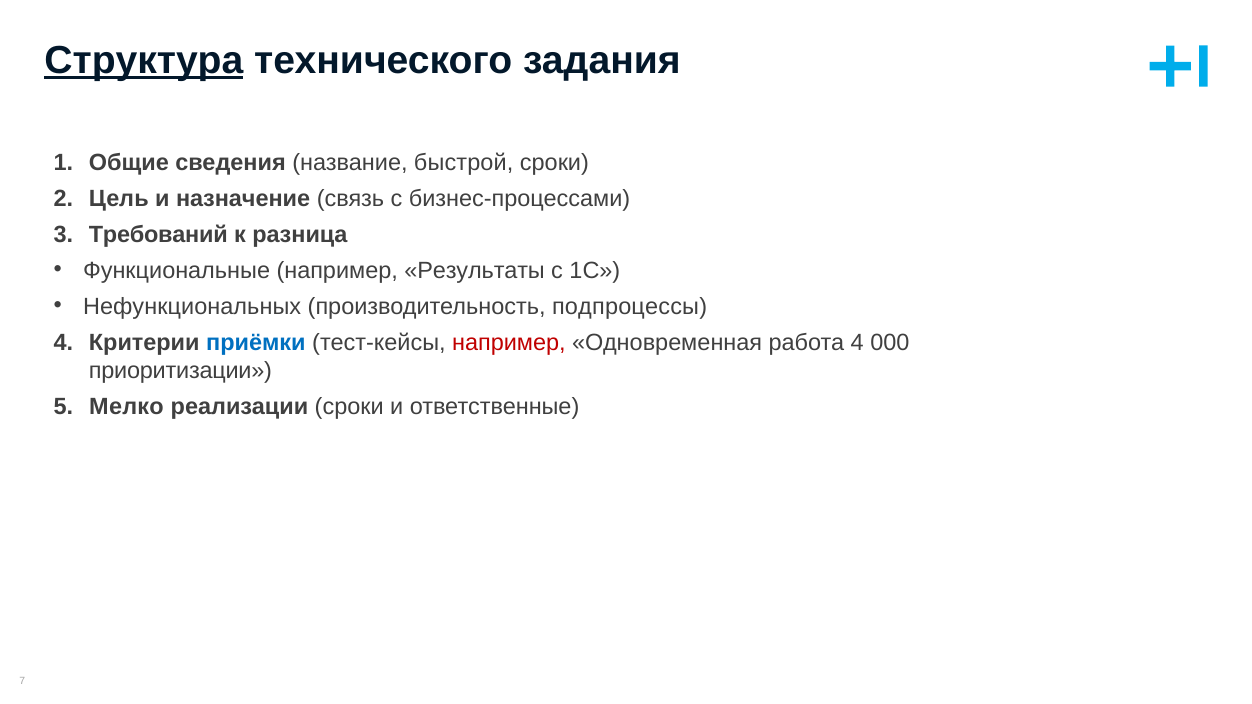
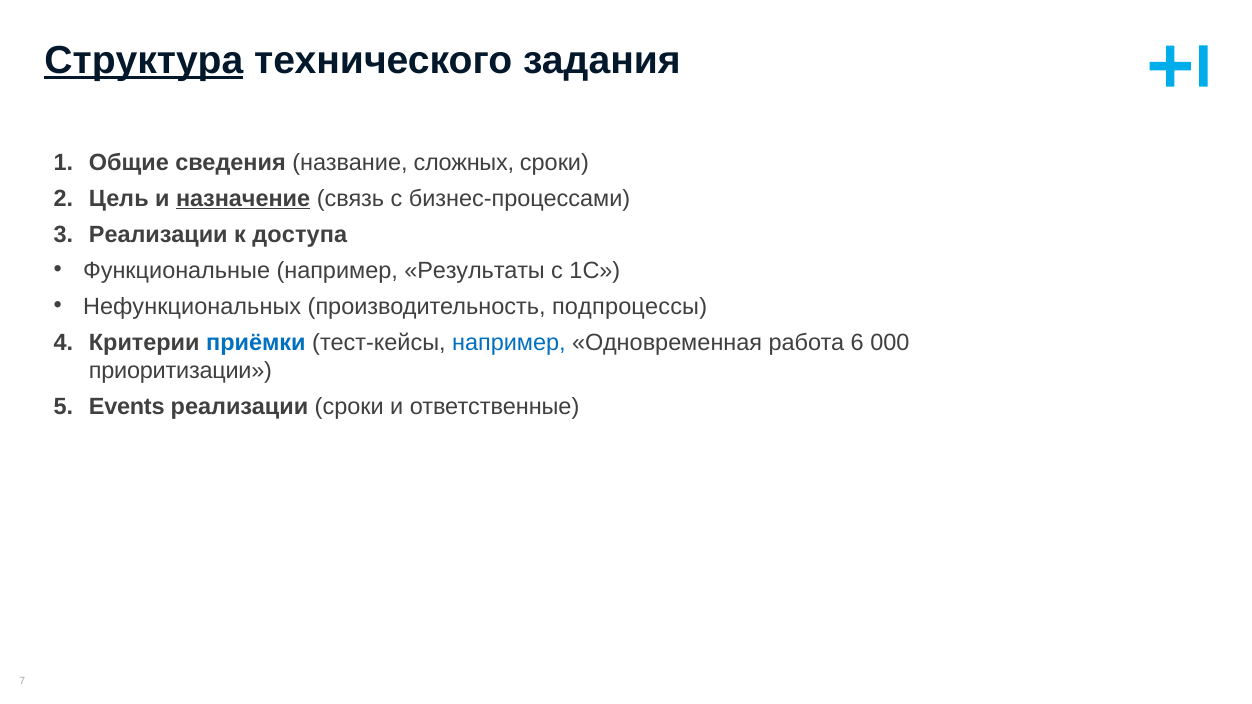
быстрой: быстрой -> сложных
назначение underline: none -> present
Требований at (158, 234): Требований -> Реализации
разница: разница -> доступа
например at (509, 342) colour: red -> blue
работа 4: 4 -> 6
Мелко: Мелко -> Events
